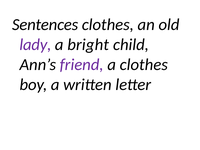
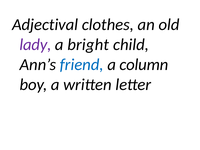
Sentences: Sentences -> Adjectival
friend colour: purple -> blue
a clothes: clothes -> column
